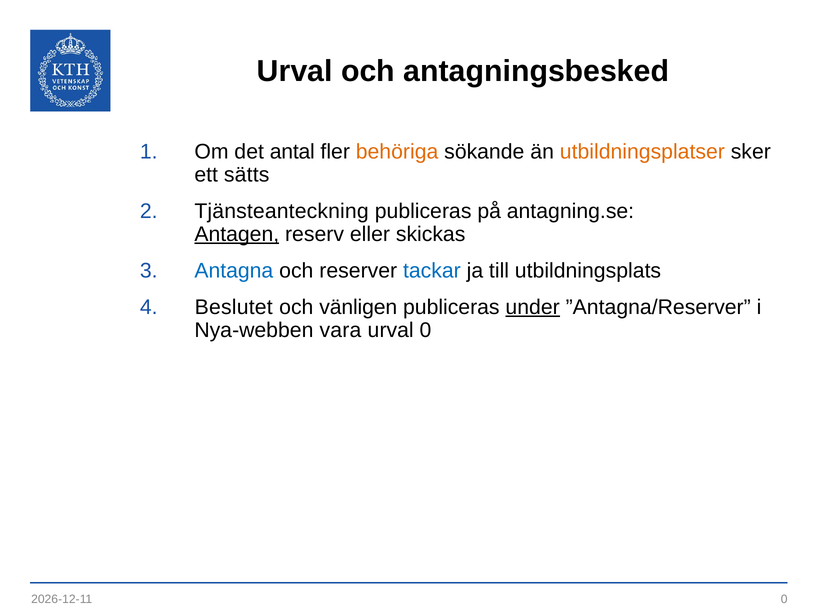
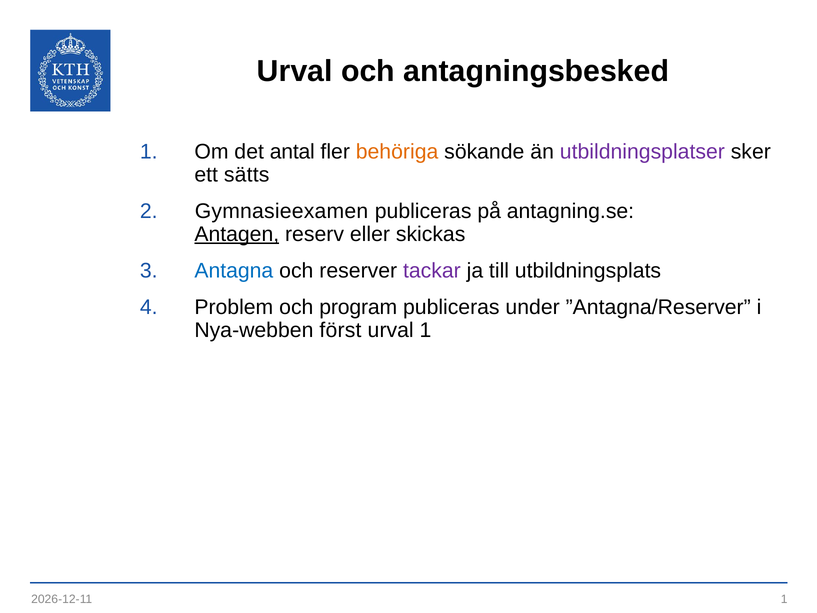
utbildningsplatser colour: orange -> purple
Tjänsteanteckning: Tjänsteanteckning -> Gymnasieexamen
tackar colour: blue -> purple
Beslutet: Beslutet -> Problem
vänligen: vänligen -> program
under underline: present -> none
vara: vara -> först
urval 0: 0 -> 1
0 at (784, 599): 0 -> 1
